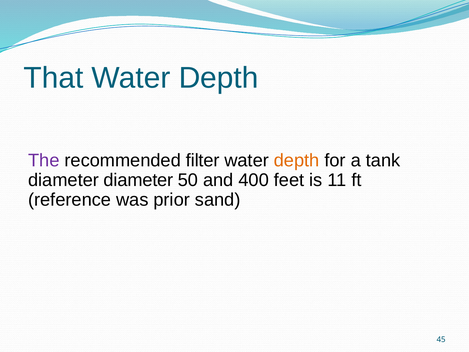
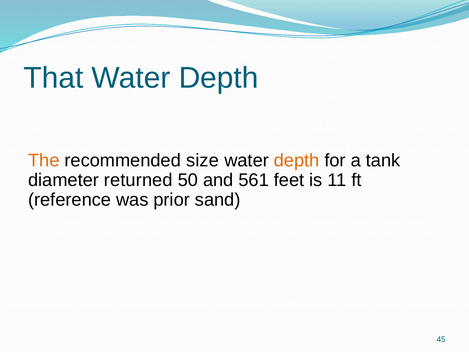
The colour: purple -> orange
filter: filter -> size
diameter diameter: diameter -> returned
400: 400 -> 561
